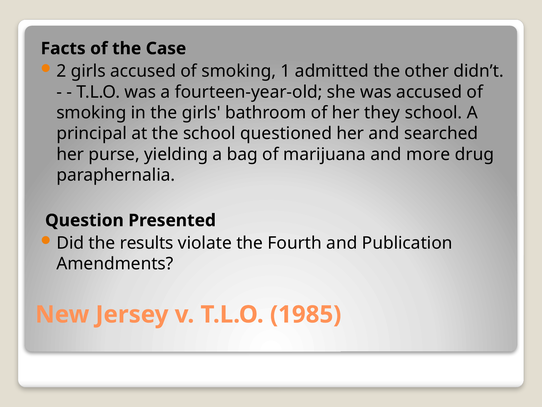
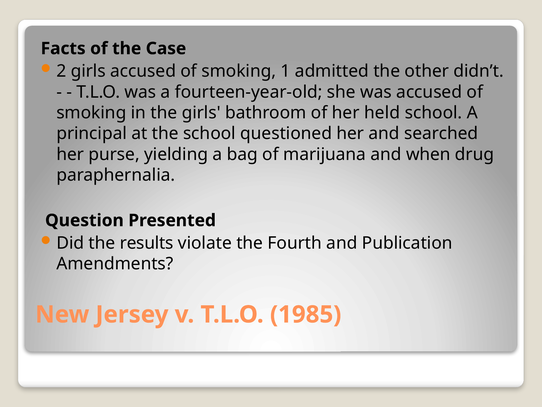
they: they -> held
more: more -> when
